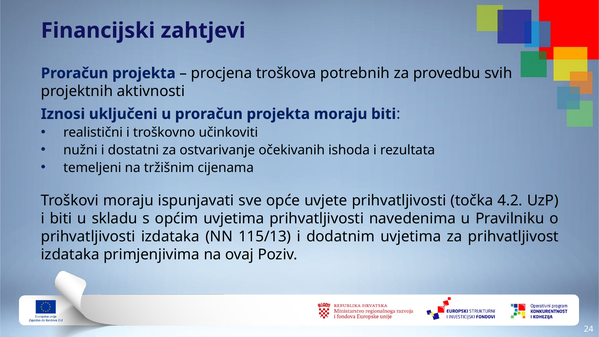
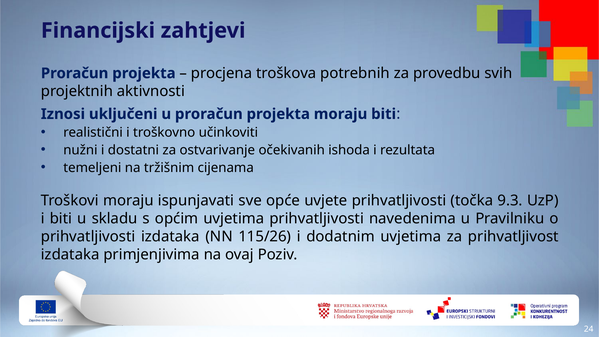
4.2: 4.2 -> 9.3
115/13: 115/13 -> 115/26
